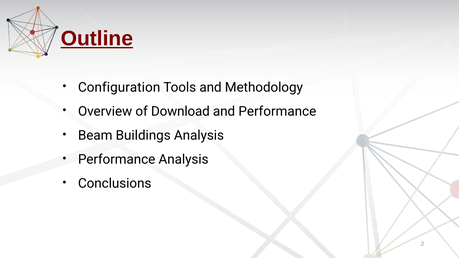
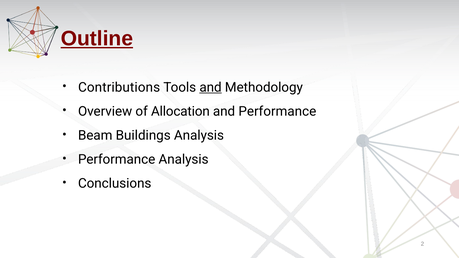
Configuration: Configuration -> Contributions
and at (211, 87) underline: none -> present
Download: Download -> Allocation
